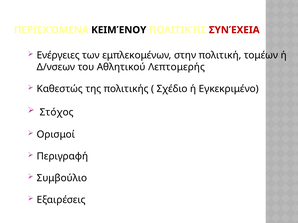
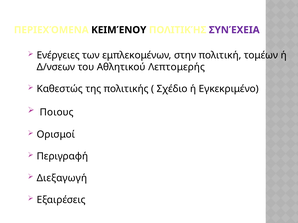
ΣΥΝΈΧΕΙΑ colour: red -> purple
Στόχος: Στόχος -> Ποιους
Συμβούλιο: Συμβούλιο -> Διεξαγωγή
